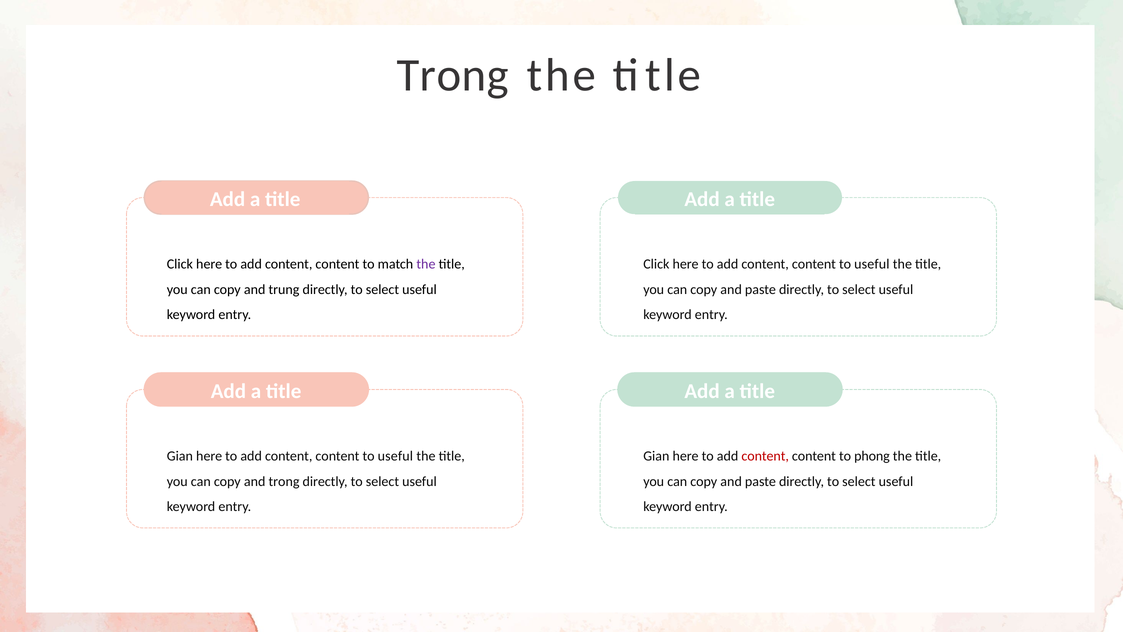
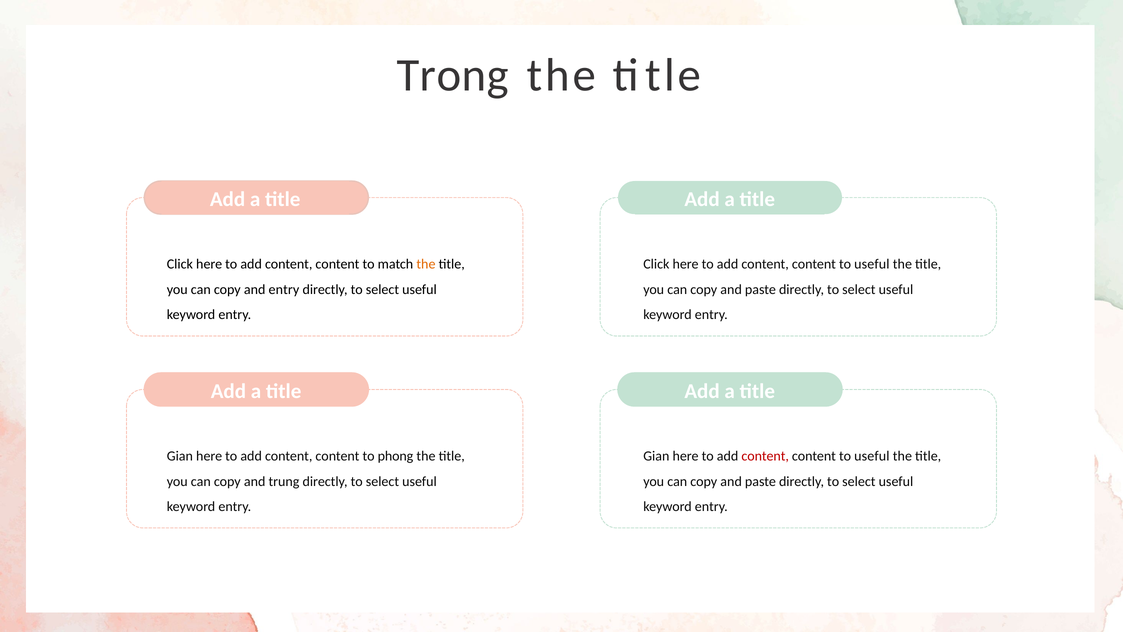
the at (426, 264) colour: purple -> orange
and trung: trung -> entry
useful at (395, 456): useful -> phong
phong at (872, 456): phong -> useful
and trong: trong -> trung
